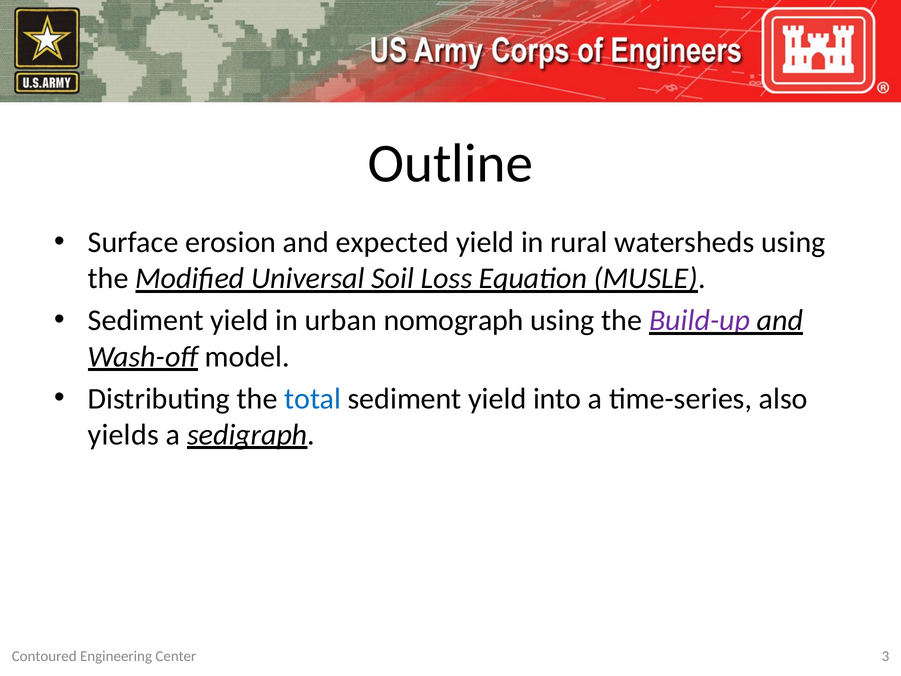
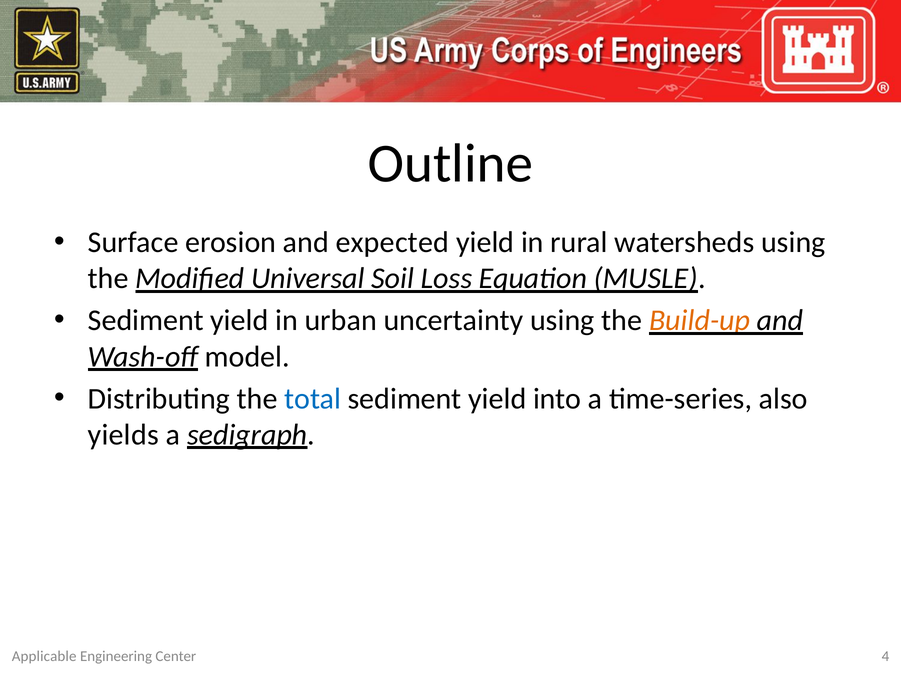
nomograph: nomograph -> uncertainty
Build-up colour: purple -> orange
Contoured: Contoured -> Applicable
3: 3 -> 4
